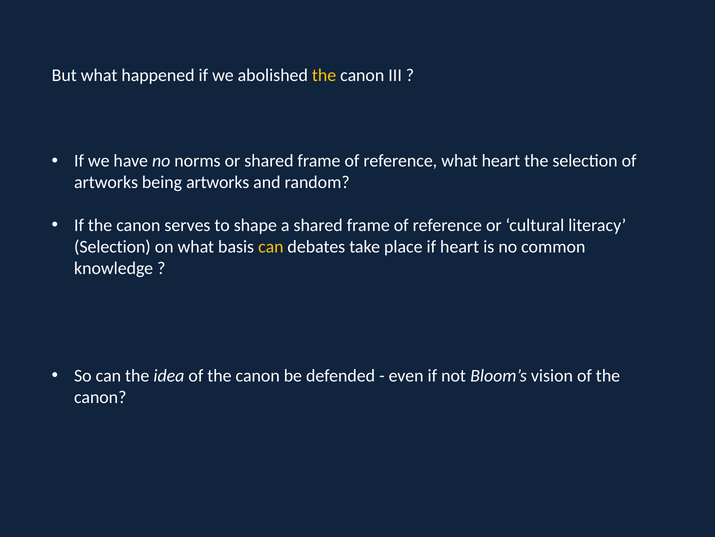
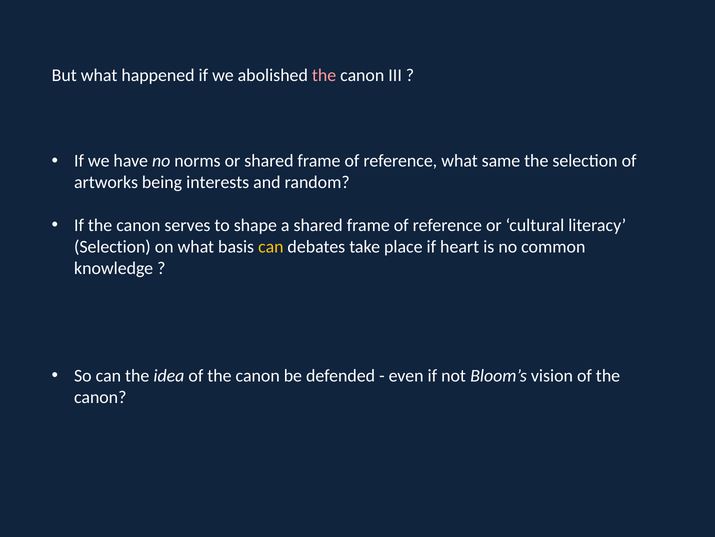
the at (324, 75) colour: yellow -> pink
what heart: heart -> same
being artworks: artworks -> interests
